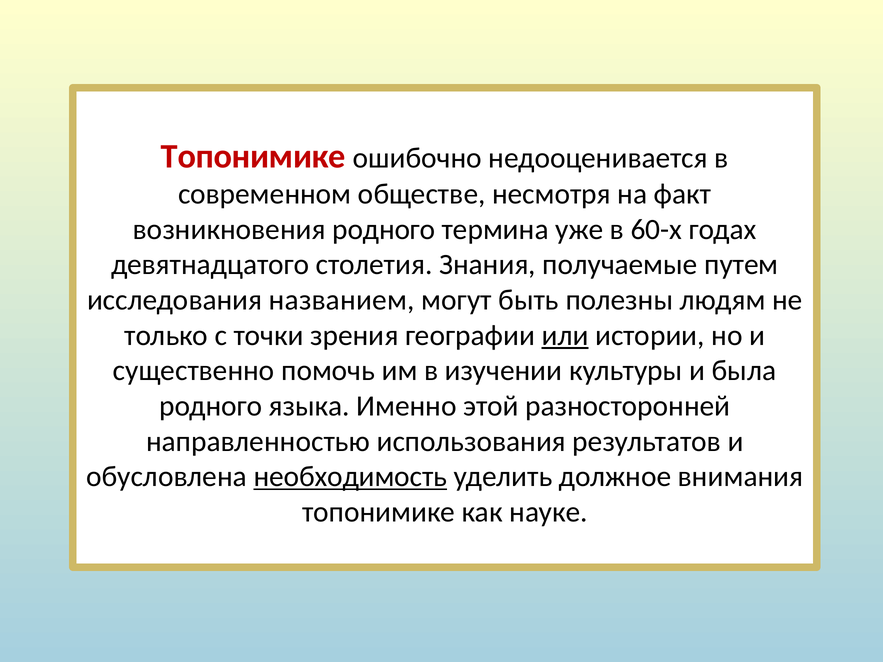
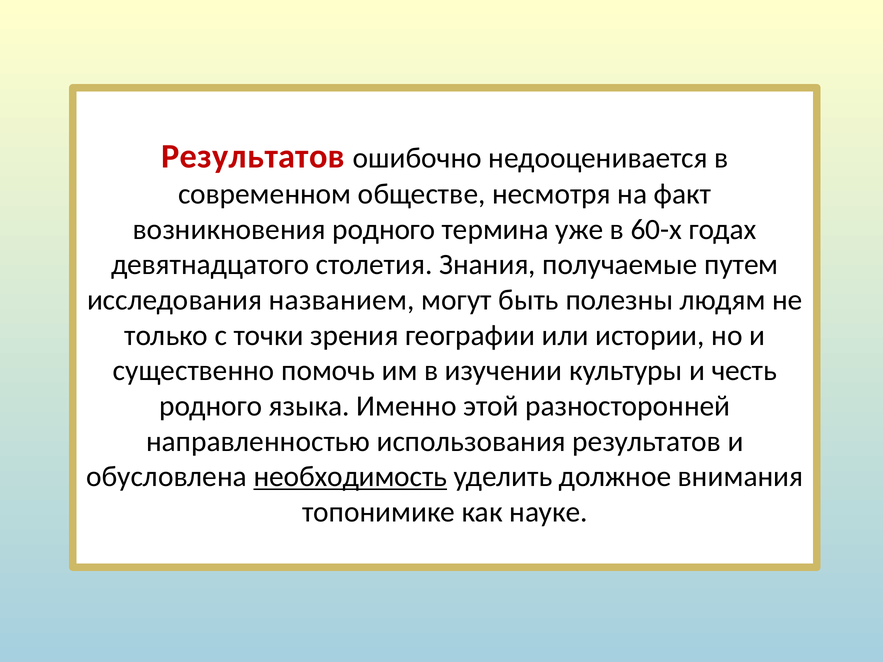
Топонимике at (253, 156): Топонимике -> Результатов
или underline: present -> none
была: была -> честь
